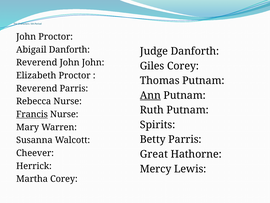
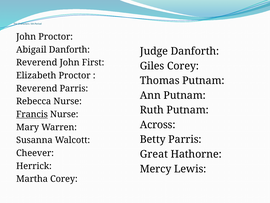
John John: John -> First
Ann underline: present -> none
Spirits: Spirits -> Across
